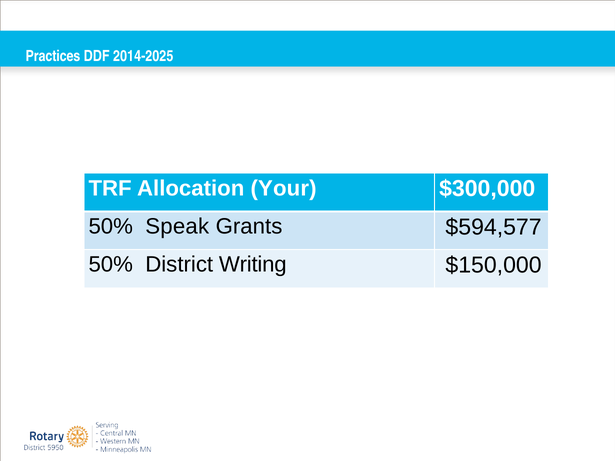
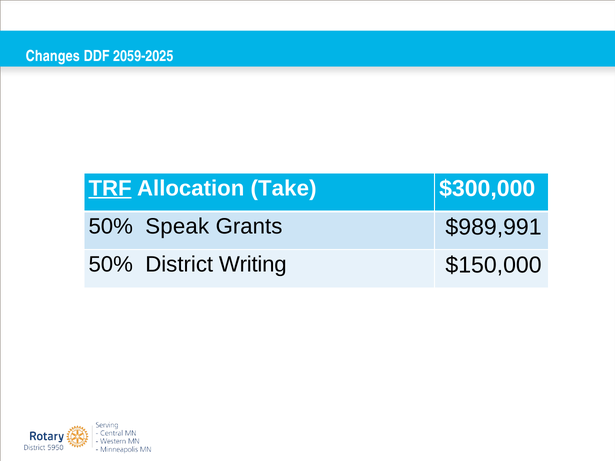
Practices: Practices -> Changes
2014-2025: 2014-2025 -> 2059-2025
TRF underline: none -> present
Your: Your -> Take
$594,577: $594,577 -> $989,991
